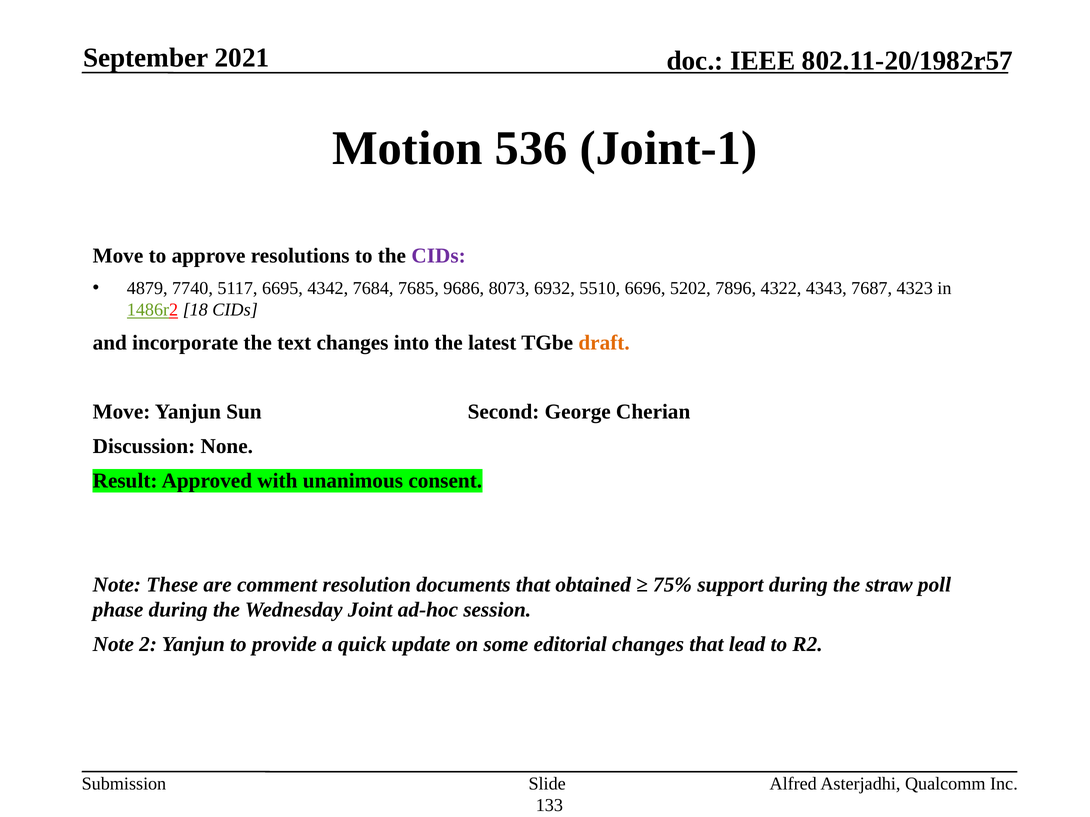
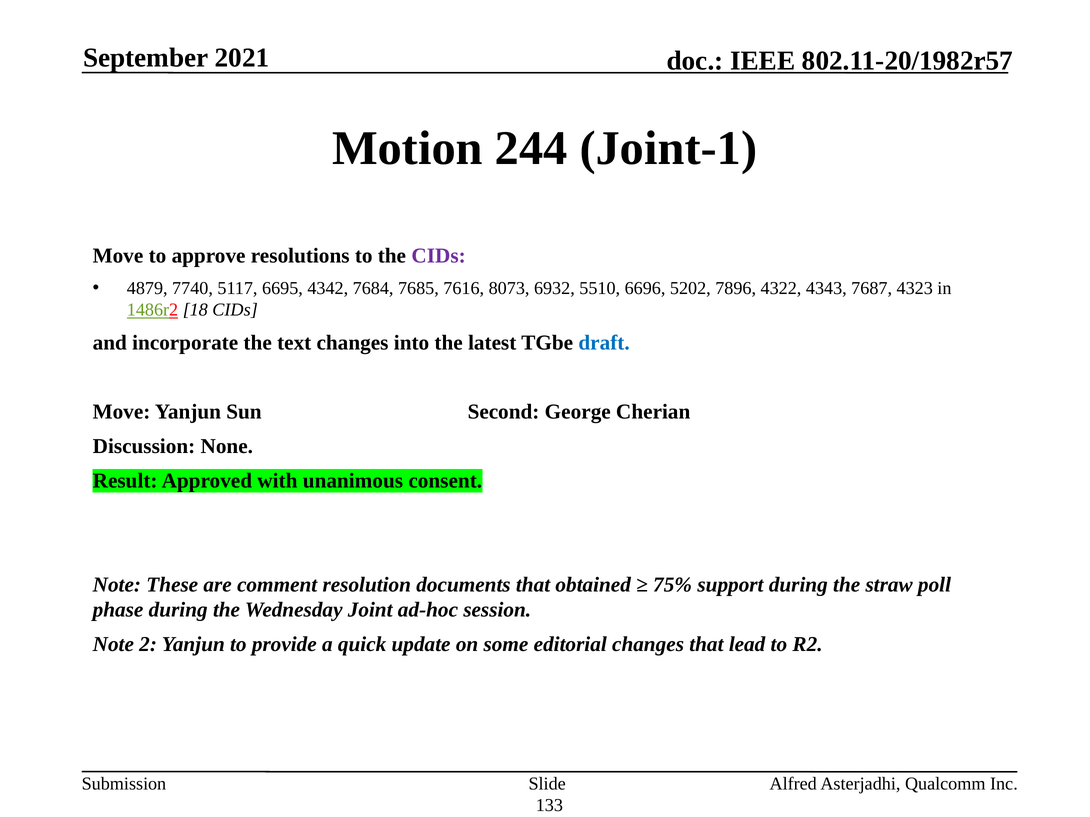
536: 536 -> 244
9686: 9686 -> 7616
draft colour: orange -> blue
